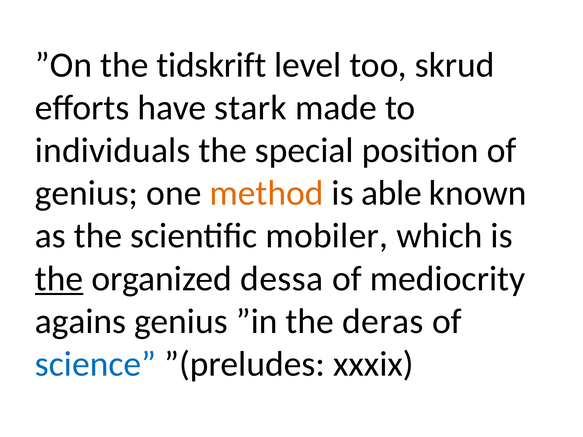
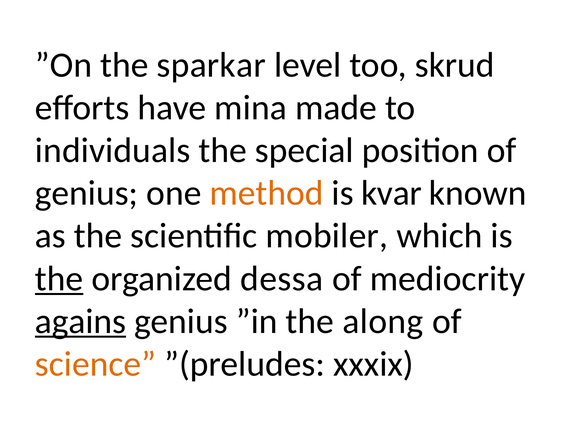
tidskrift: tidskrift -> sparkar
stark: stark -> mina
able: able -> kvar
agains underline: none -> present
deras: deras -> along
science colour: blue -> orange
